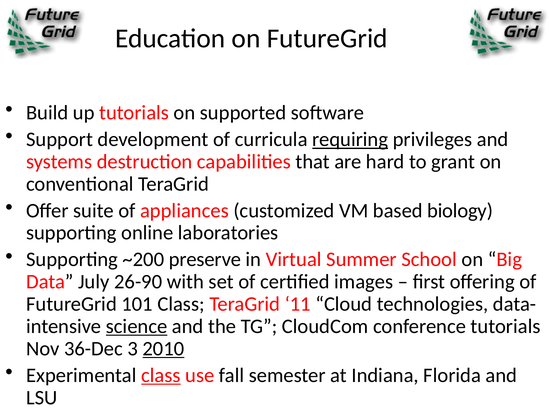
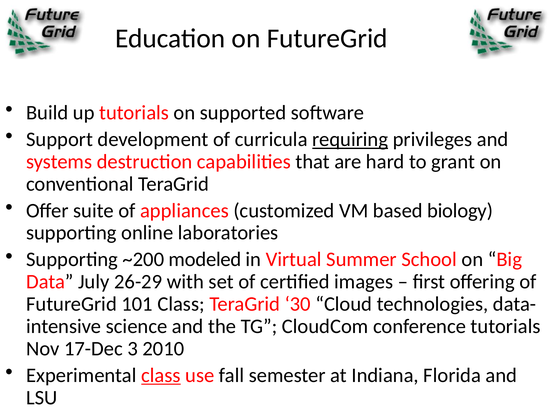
preserve: preserve -> modeled
26-90: 26-90 -> 26-29
11: 11 -> 30
science underline: present -> none
36-Dec: 36-Dec -> 17-Dec
2010 underline: present -> none
